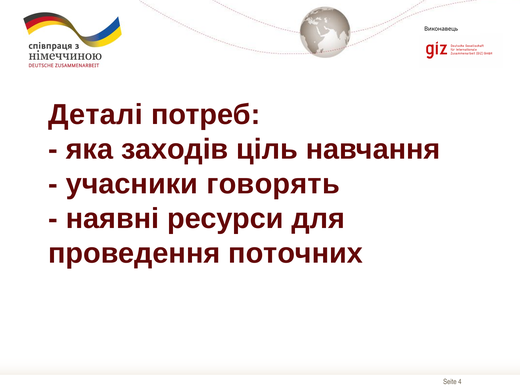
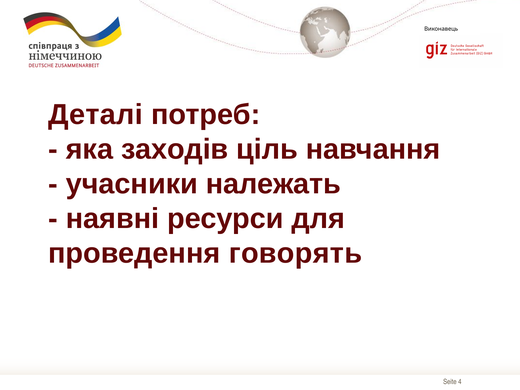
говорять: говорять -> належать
поточних: поточних -> говорять
